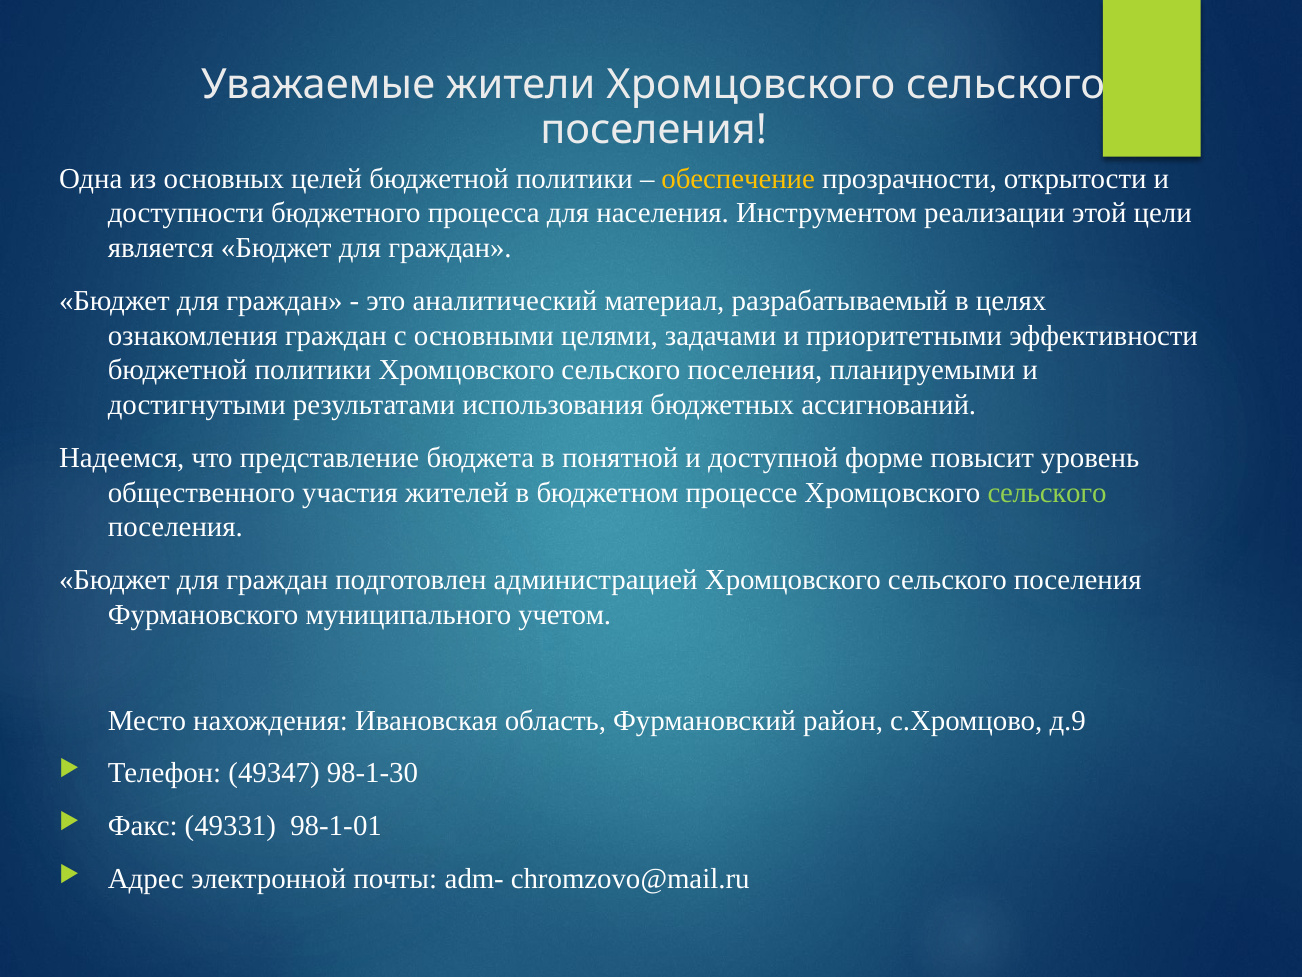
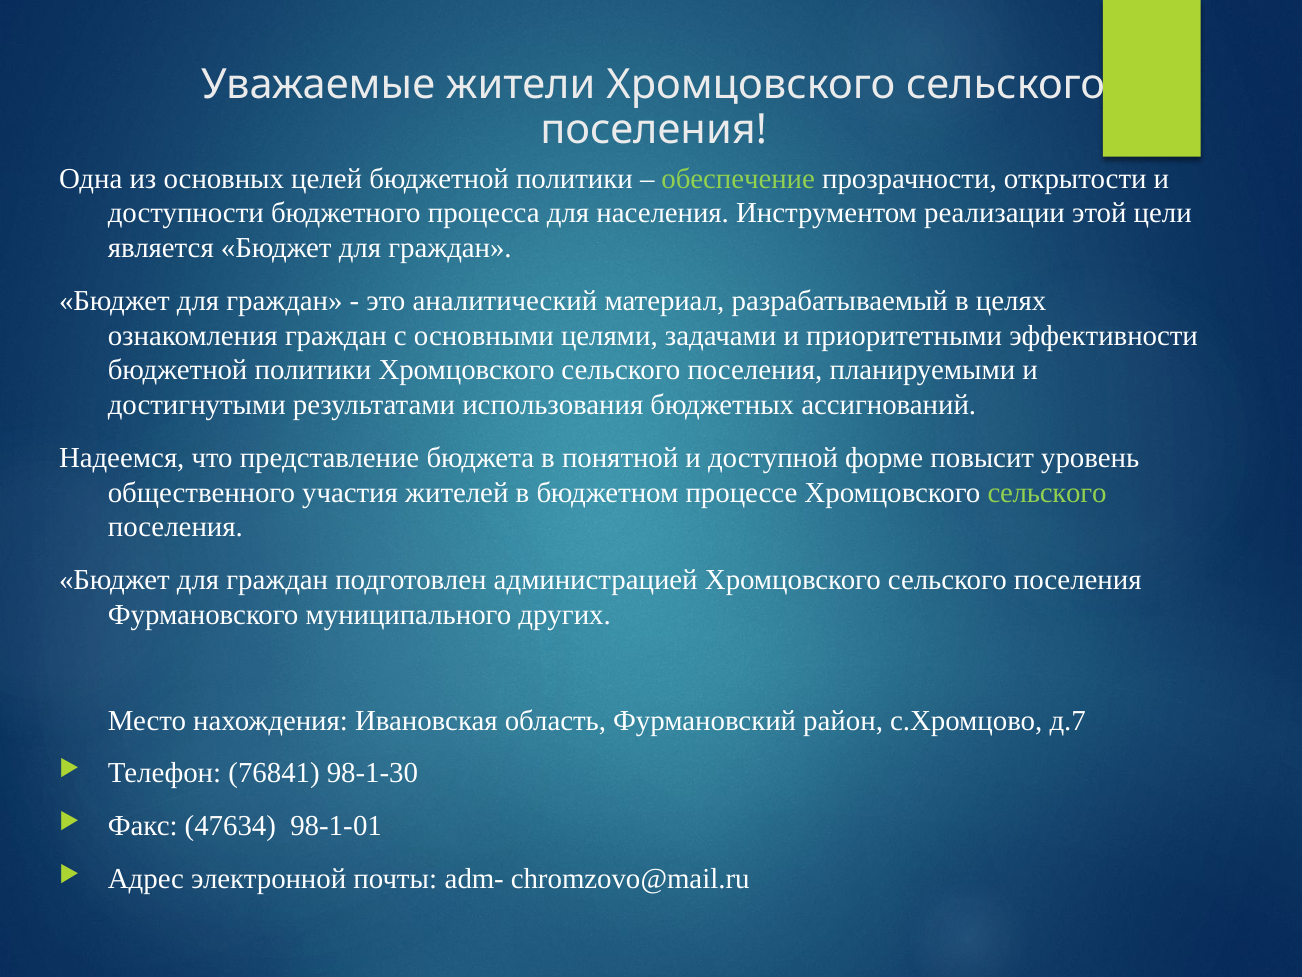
обеспечение colour: yellow -> light green
учетом: учетом -> других
д.9: д.9 -> д.7
49347: 49347 -> 76841
49331: 49331 -> 47634
